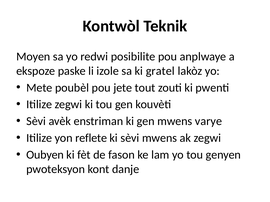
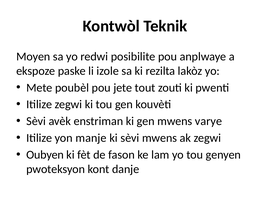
gratel: gratel -> rezilta
reflete: reflete -> manje
